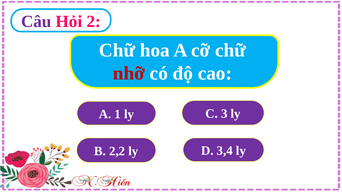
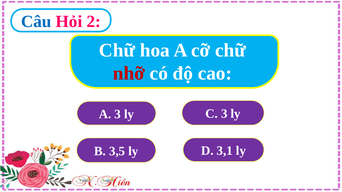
Câu colour: purple -> blue
A 1: 1 -> 3
3,4: 3,4 -> 3,1
2,2: 2,2 -> 3,5
